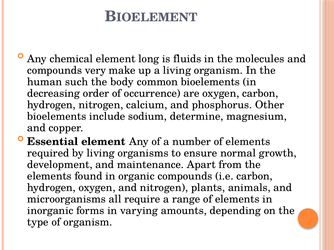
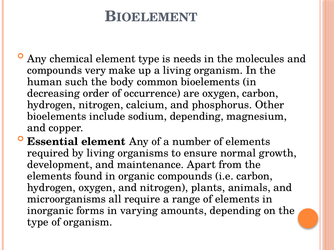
element long: long -> type
fluids: fluids -> needs
sodium determine: determine -> depending
